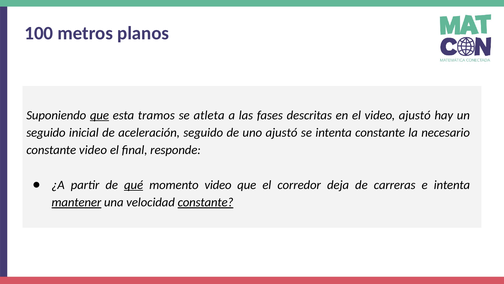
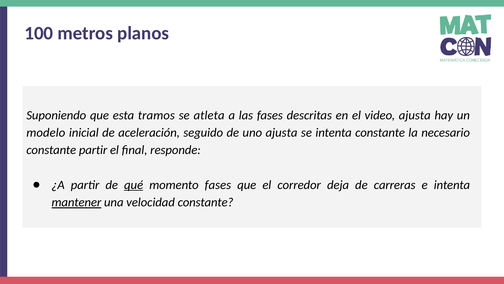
que at (100, 115) underline: present -> none
video ajustó: ajustó -> ajusta
seguido at (46, 132): seguido -> modelo
uno ajustó: ajustó -> ajusta
constante video: video -> partir
momento video: video -> fases
constante at (206, 202) underline: present -> none
